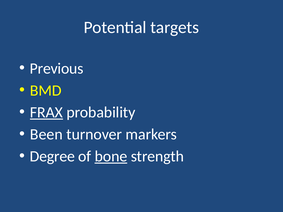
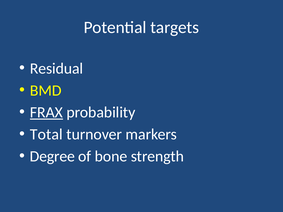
Previous: Previous -> Residual
Been: Been -> Total
bone underline: present -> none
